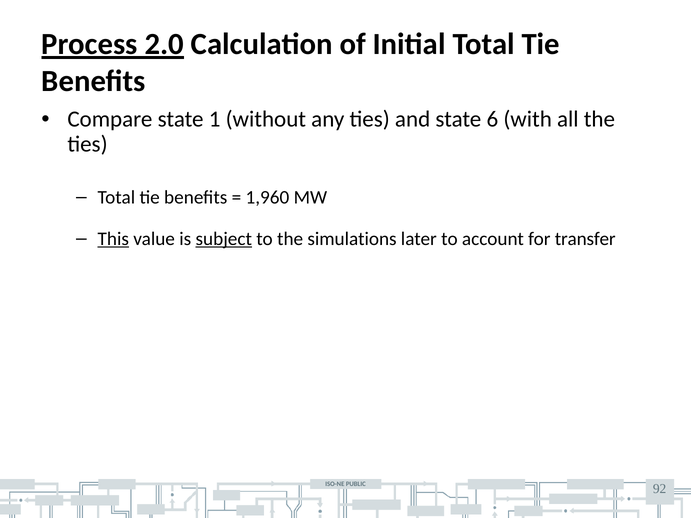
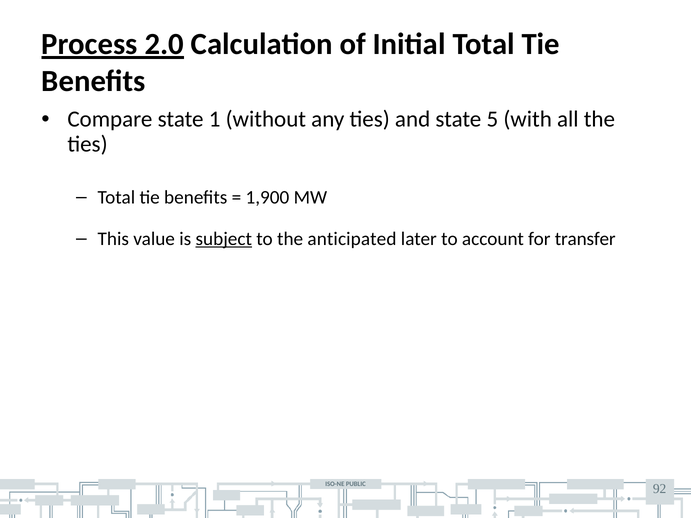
6: 6 -> 5
1,960: 1,960 -> 1,900
This underline: present -> none
simulations: simulations -> anticipated
